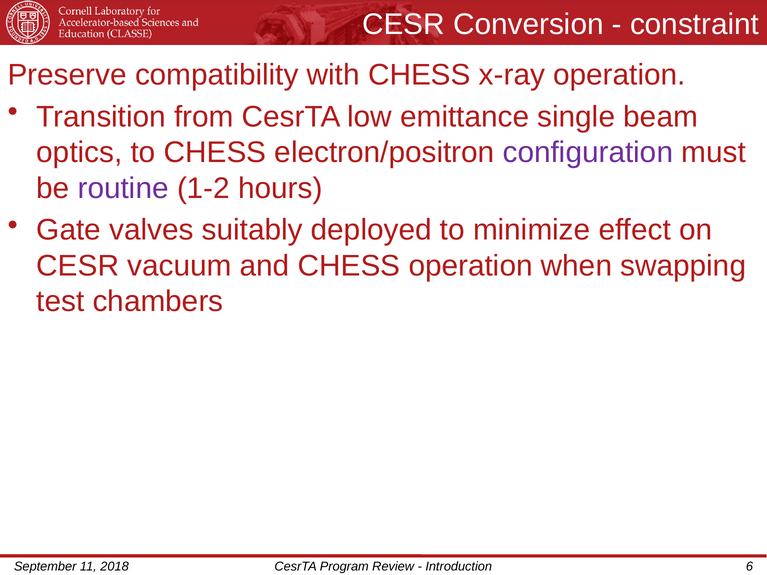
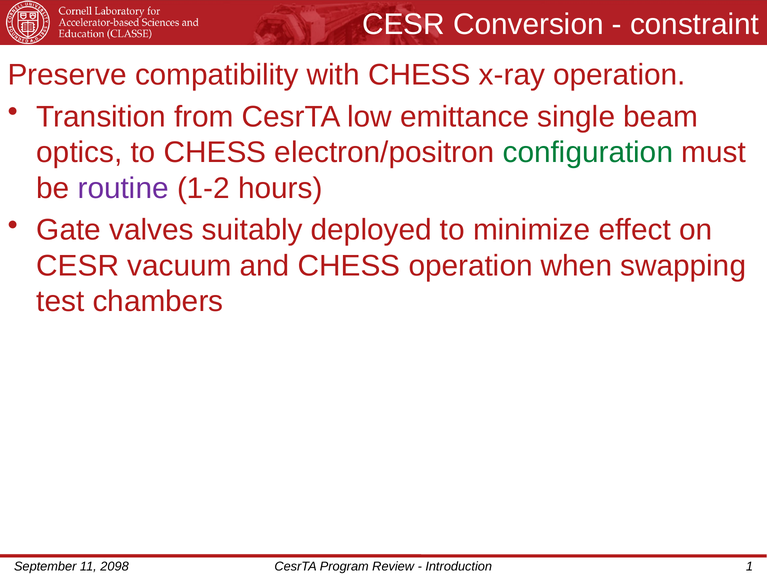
configuration colour: purple -> green
2018: 2018 -> 2098
6: 6 -> 1
